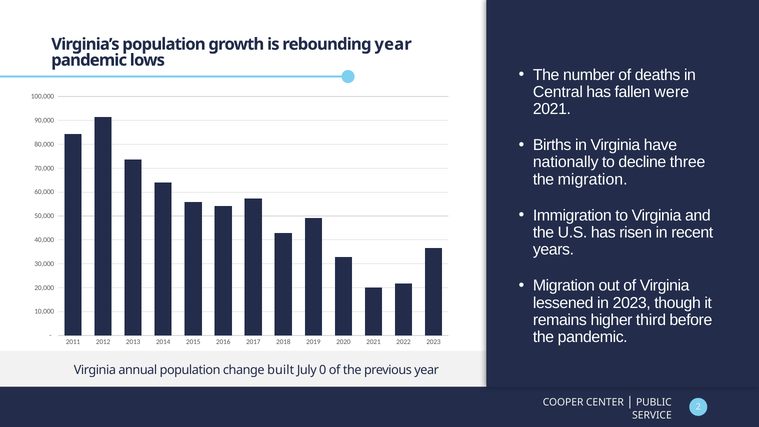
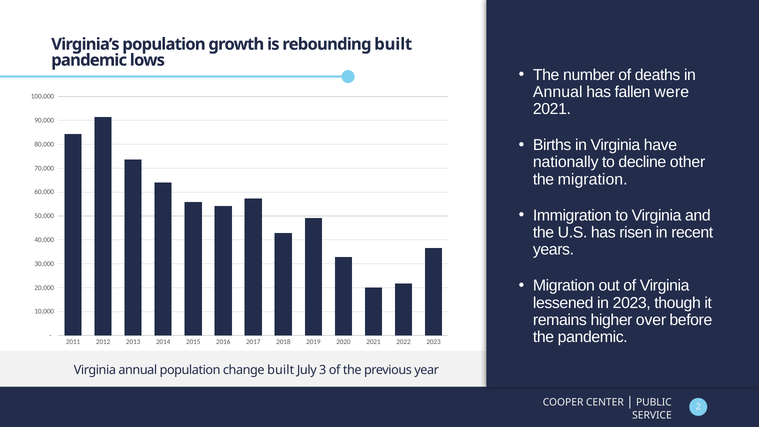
rebounding year: year -> built
Central at (558, 92): Central -> Annual
three: three -> other
third: third -> over
0: 0 -> 3
